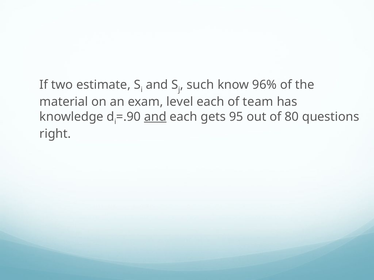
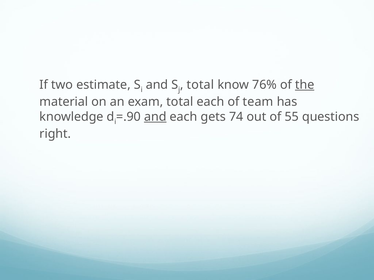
such at (200, 85): such -> total
96%: 96% -> 76%
the underline: none -> present
exam level: level -> total
95: 95 -> 74
80: 80 -> 55
